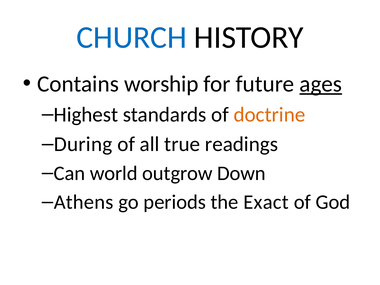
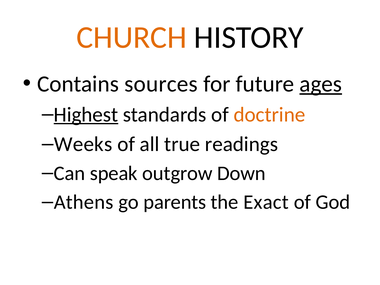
CHURCH colour: blue -> orange
worship: worship -> sources
Highest underline: none -> present
During: During -> Weeks
world: world -> speak
periods: periods -> parents
